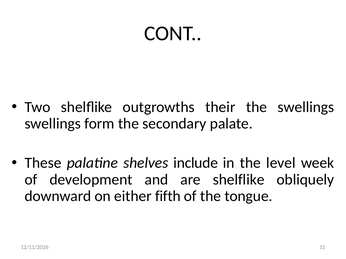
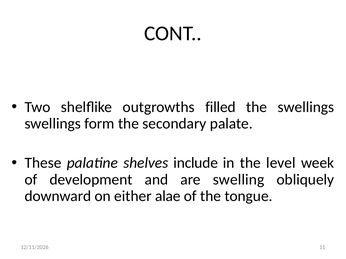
their: their -> filled
are shelflike: shelflike -> swelling
fifth: fifth -> alae
